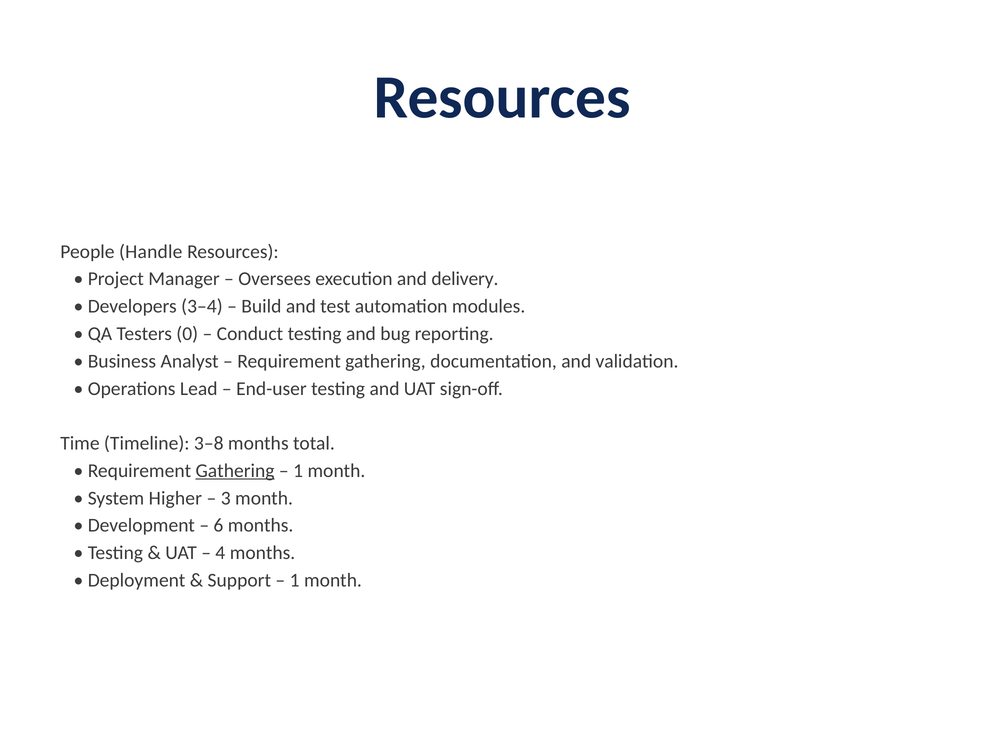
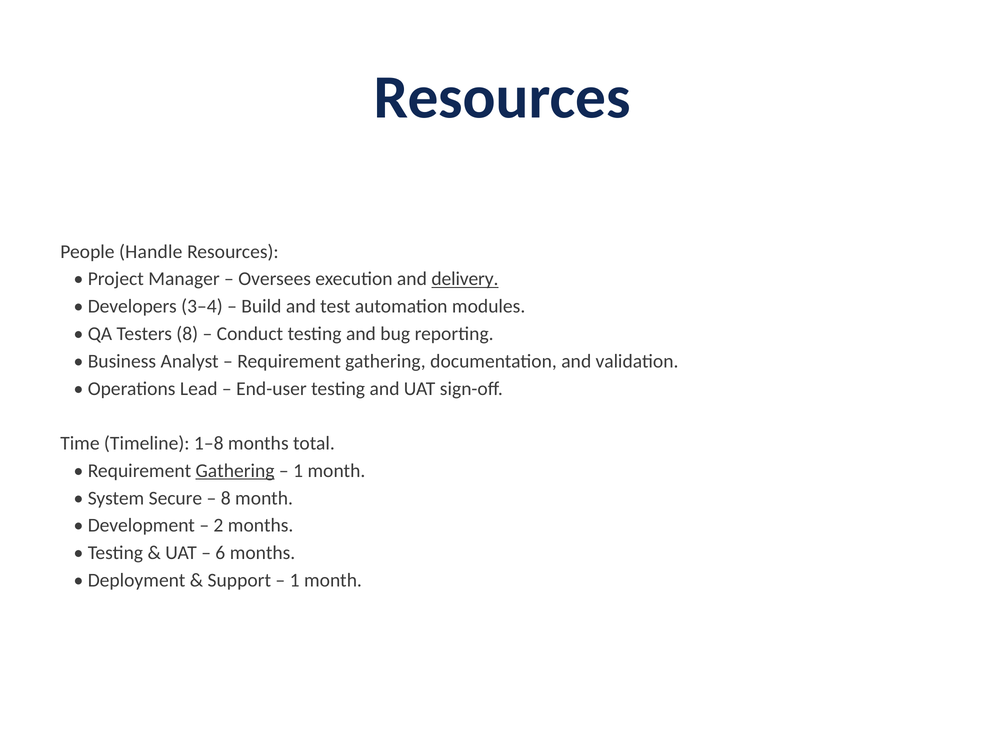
delivery underline: none -> present
Testers 0: 0 -> 8
3–8: 3–8 -> 1–8
Higher: Higher -> Secure
3 at (226, 498): 3 -> 8
6: 6 -> 2
4: 4 -> 6
